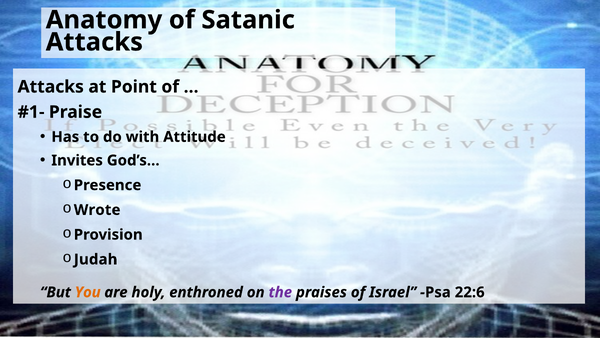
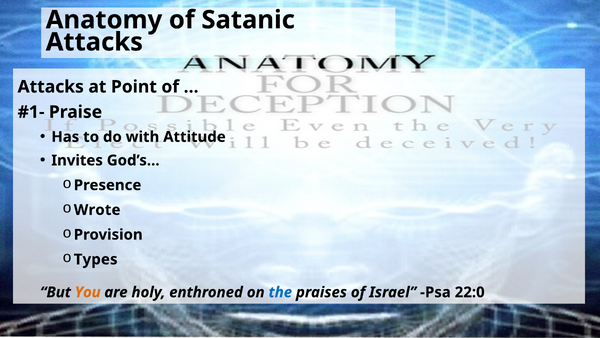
Judah: Judah -> Types
the colour: purple -> blue
22:6: 22:6 -> 22:0
